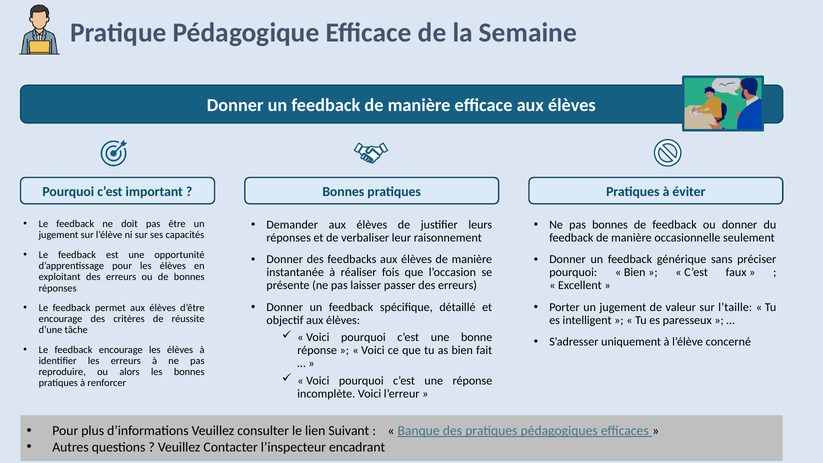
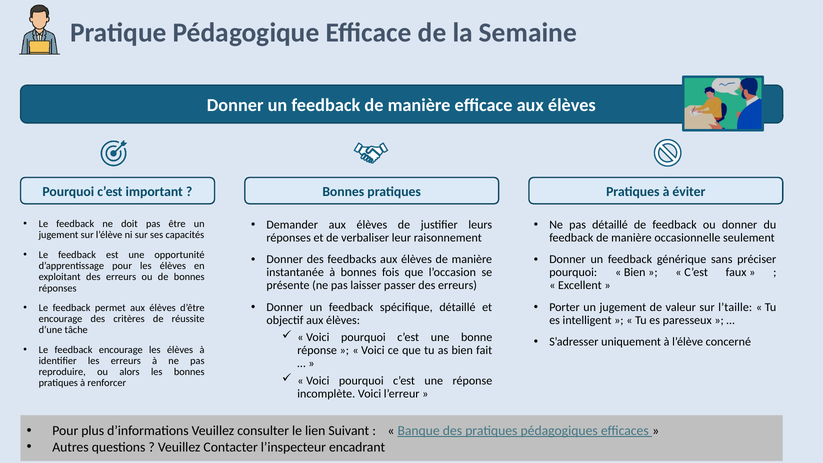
pas bonnes: bonnes -> détaillé
à réaliser: réaliser -> bonnes
